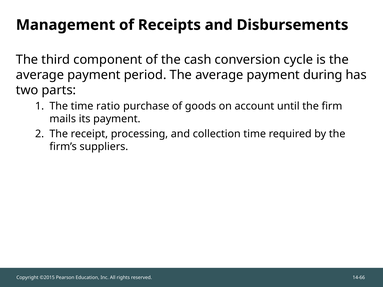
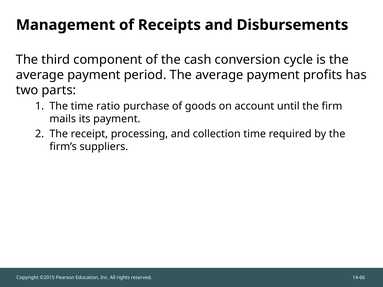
during: during -> profits
